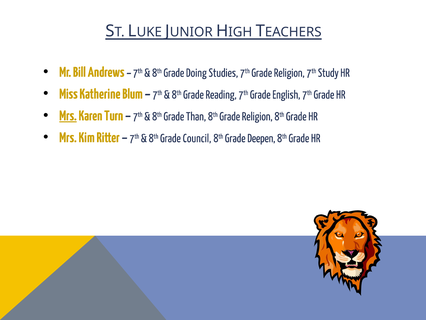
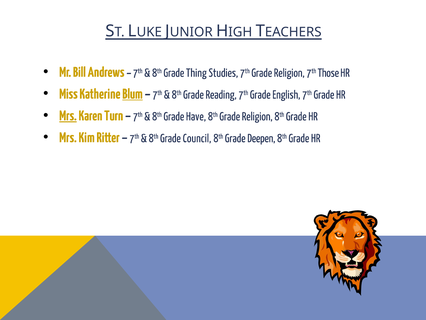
Doing: Doing -> Thing
Study: Study -> Those
Blum underline: none -> present
Than: Than -> Have
